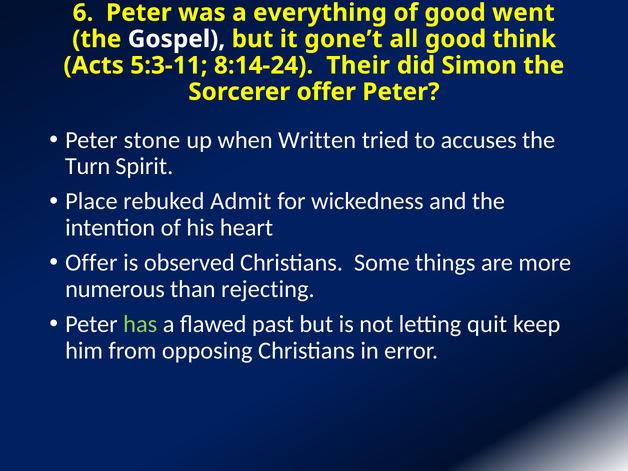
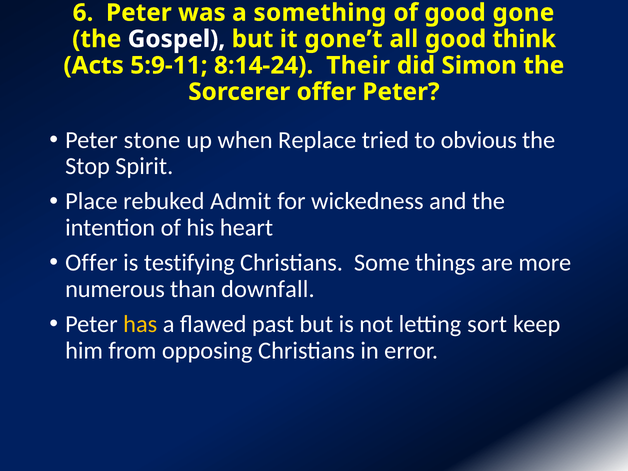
everything: everything -> something
went: went -> gone
5:3-11: 5:3-11 -> 5:9-11
Written: Written -> Replace
accuses: accuses -> obvious
Turn: Turn -> Stop
observed: observed -> testifying
rejecting: rejecting -> downfall
has colour: light green -> yellow
quit: quit -> sort
